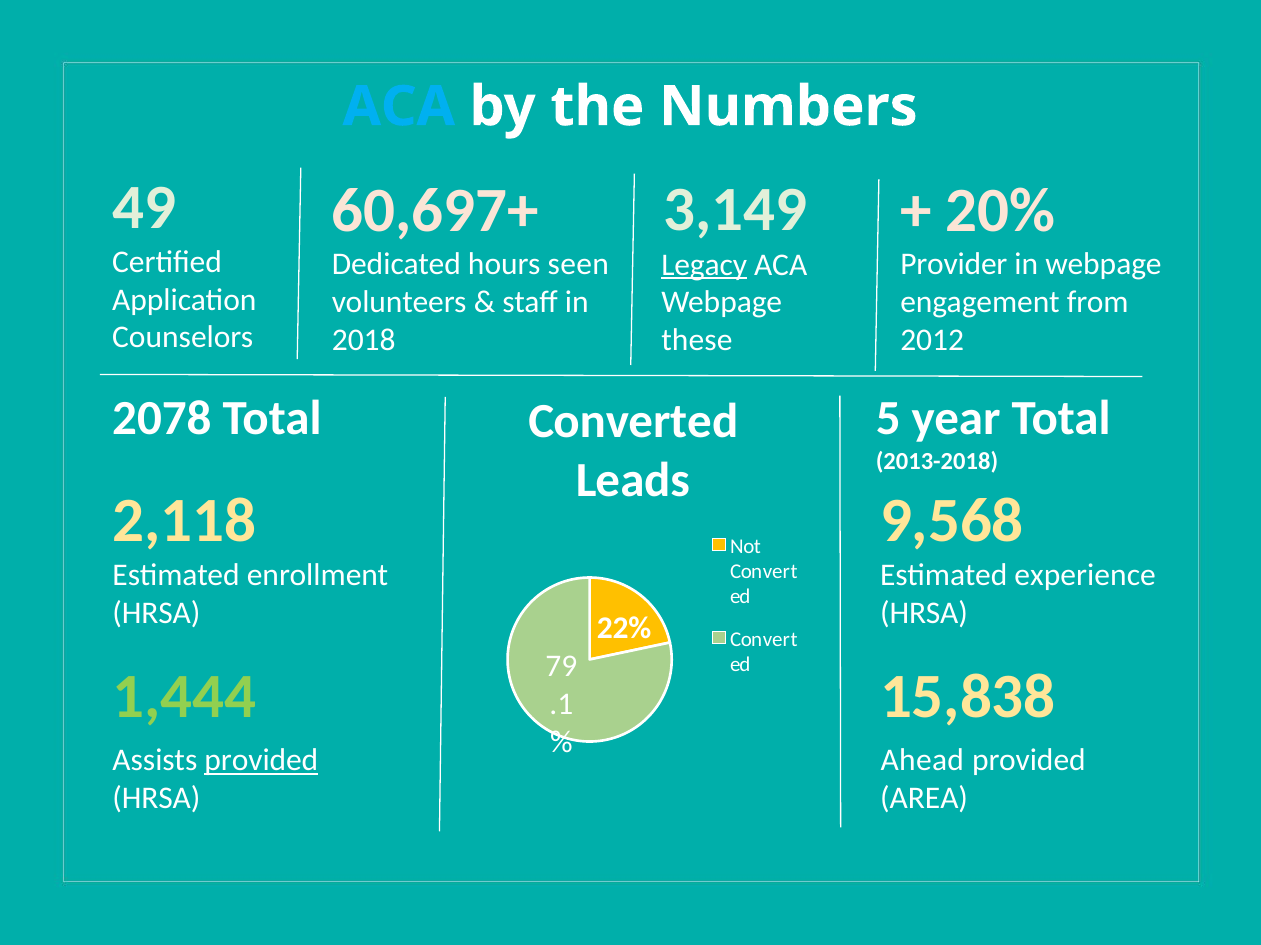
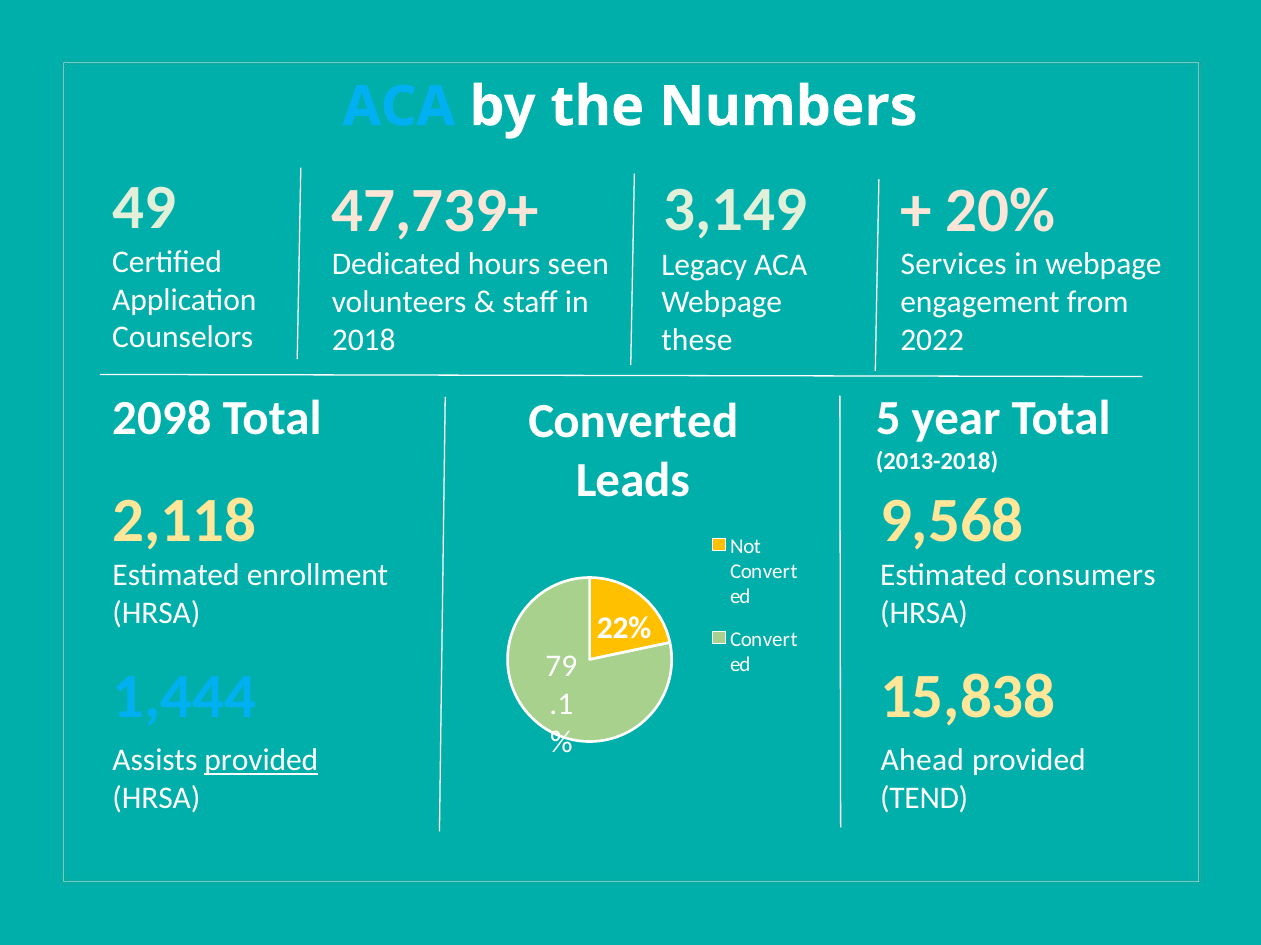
60,697+: 60,697+ -> 47,739+
Provider: Provider -> Services
Legacy underline: present -> none
2012: 2012 -> 2022
2078: 2078 -> 2098
experience: experience -> consumers
1,444 colour: light green -> light blue
AREA: AREA -> TEND
